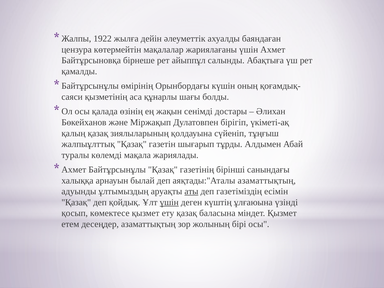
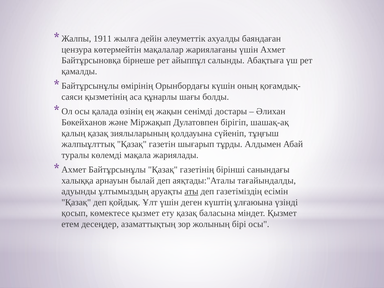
1922: 1922 -> 1911
үкіметі-ақ: үкіметі-ақ -> шашақ-ақ
аяқтады:"Аталы азаматтықтың: азаматтықтың -> тағайындалды
үшін at (169, 202) underline: present -> none
